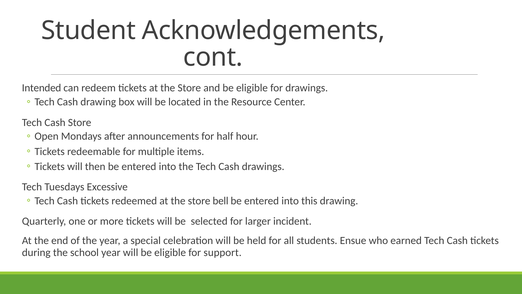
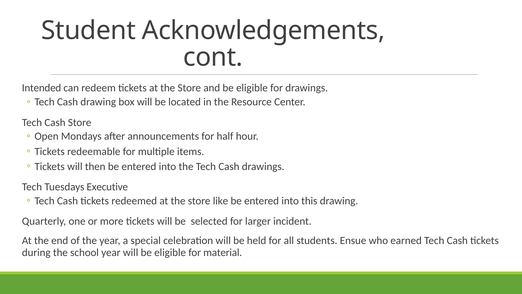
Excessive: Excessive -> Executive
bell: bell -> like
support: support -> material
